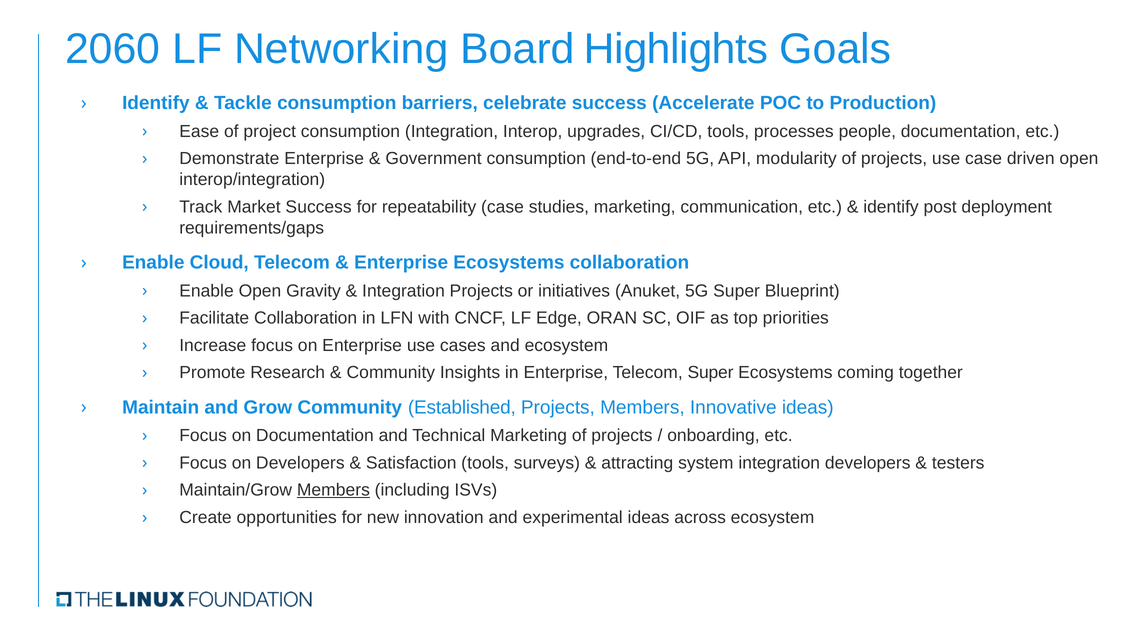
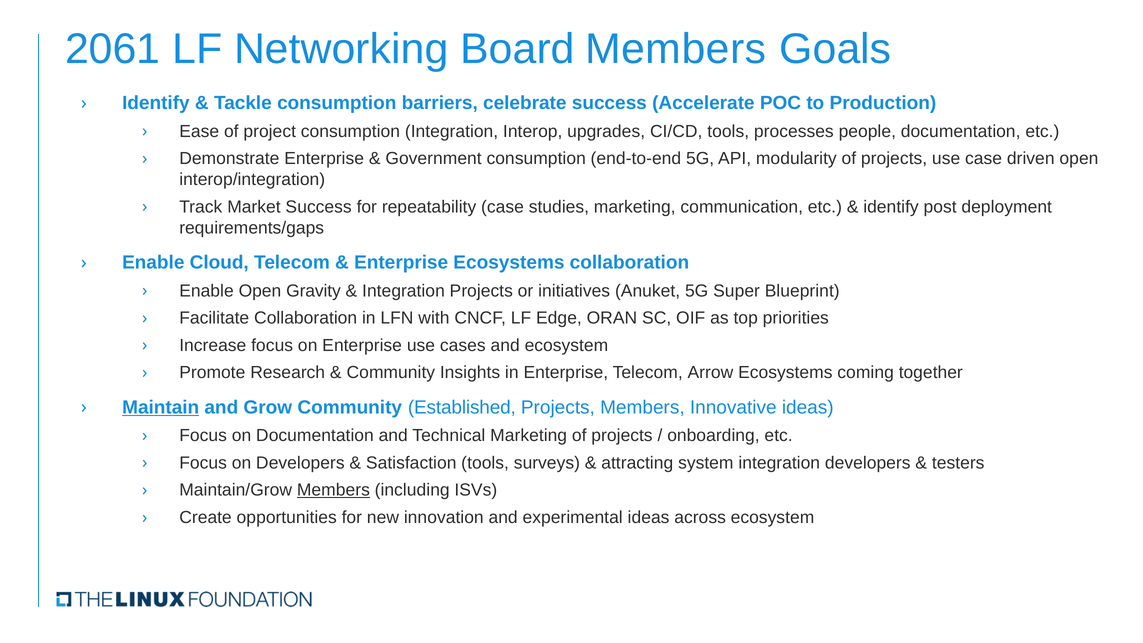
2060: 2060 -> 2061
Board Highlights: Highlights -> Members
Telecom Super: Super -> Arrow
Maintain underline: none -> present
